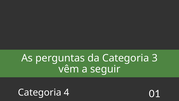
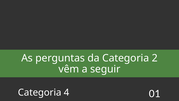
3: 3 -> 2
